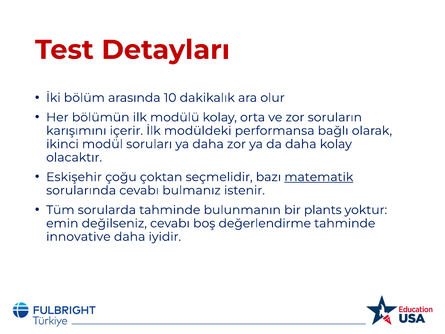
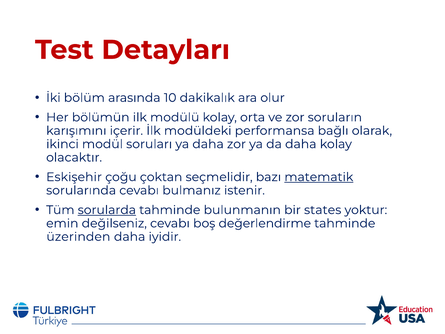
sorularda underline: none -> present
plants: plants -> states
innovative: innovative -> üzerinden
